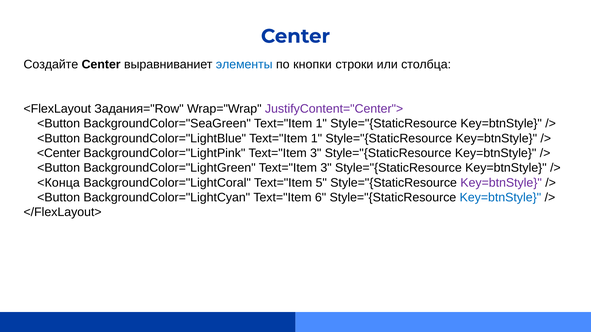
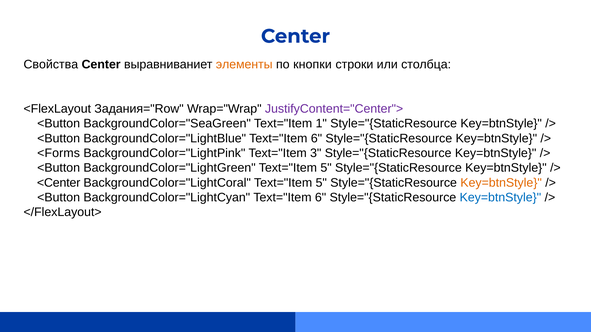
Создайте: Создайте -> Свойства
элементы colour: blue -> orange
BackgroundColor="LightBlue Text="Item 1: 1 -> 6
<Center: <Center -> <Forms
BackgroundColor="LightGreen Text="Item 3: 3 -> 5
<Конца: <Конца -> <Center
Key=btnStyle at (501, 183) colour: purple -> orange
